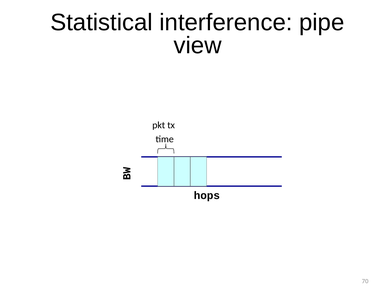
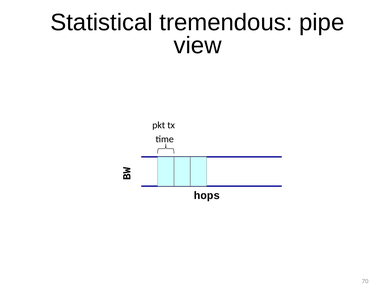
interference: interference -> tremendous
